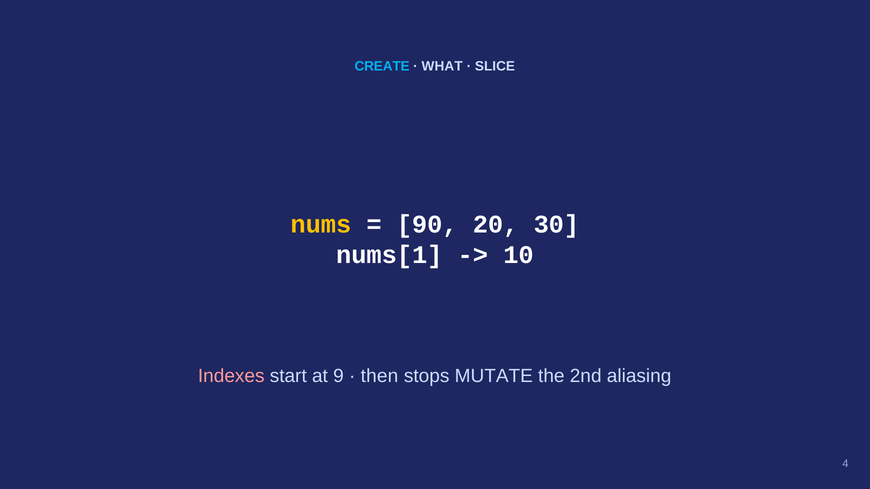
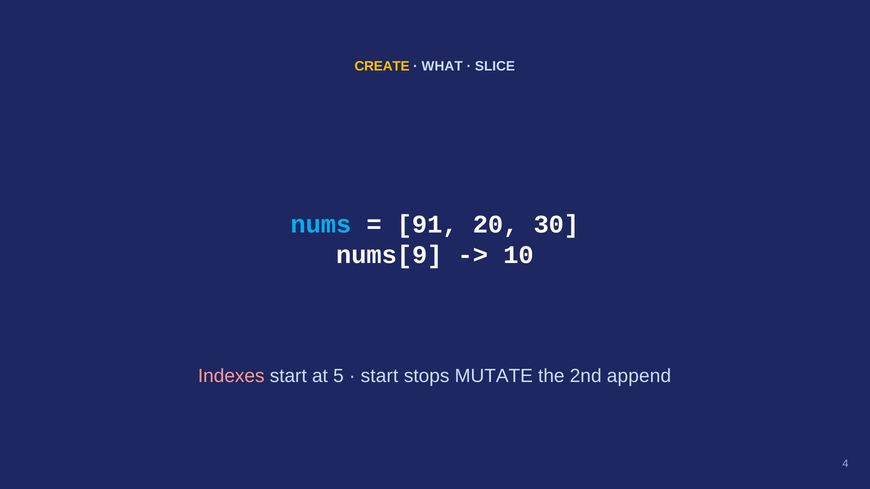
CREATE colour: light blue -> yellow
nums colour: yellow -> light blue
90: 90 -> 91
nums[1: nums[1 -> nums[9
9: 9 -> 5
then at (380, 376): then -> start
aliasing: aliasing -> append
